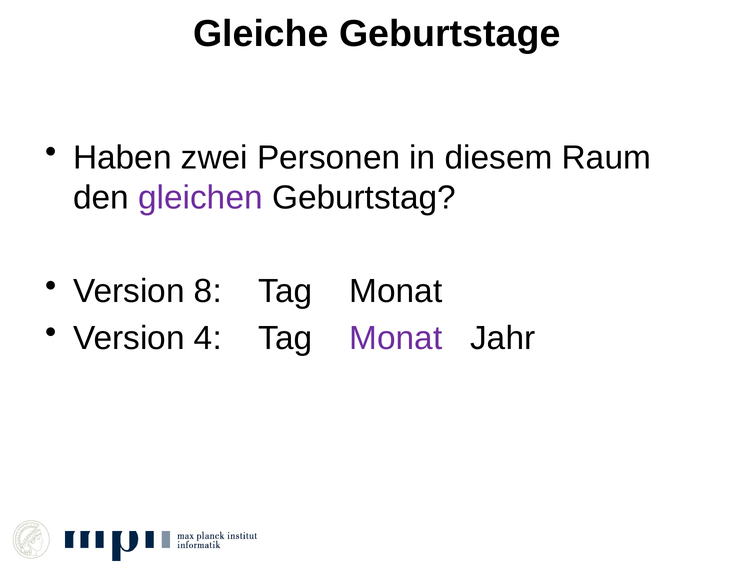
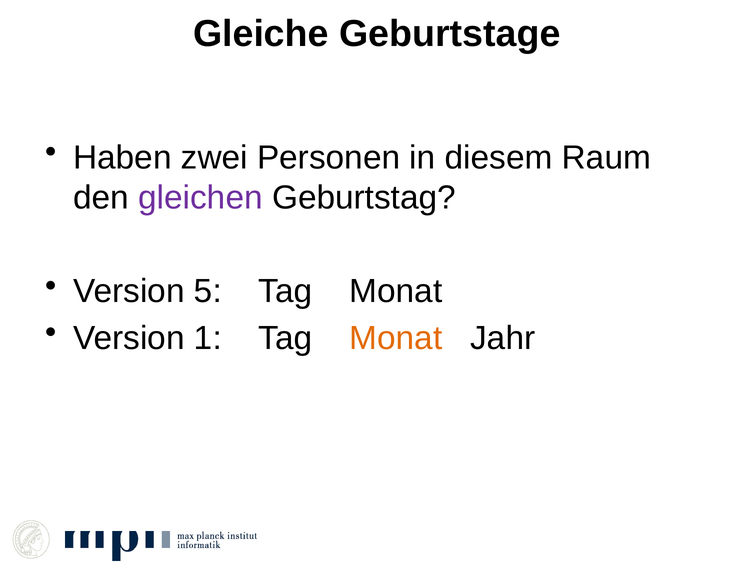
8: 8 -> 5
4: 4 -> 1
Monat at (396, 338) colour: purple -> orange
